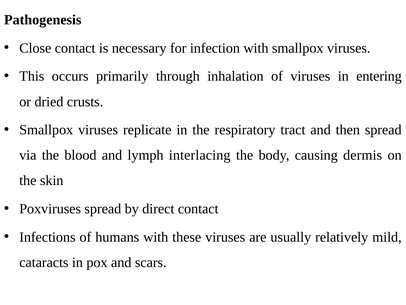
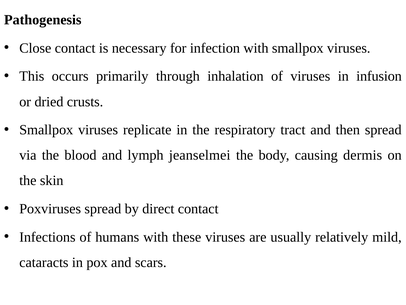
entering: entering -> infusion
interlacing: interlacing -> jeanselmei
